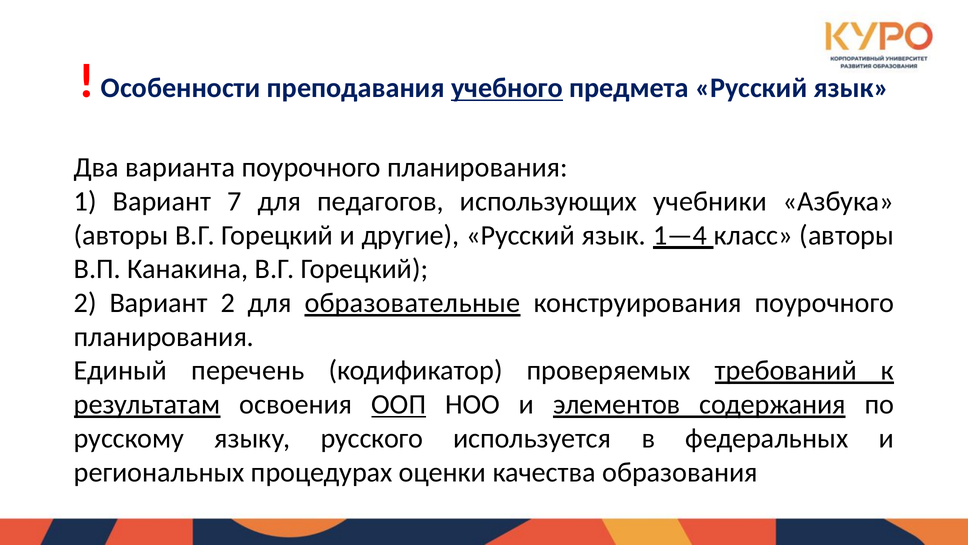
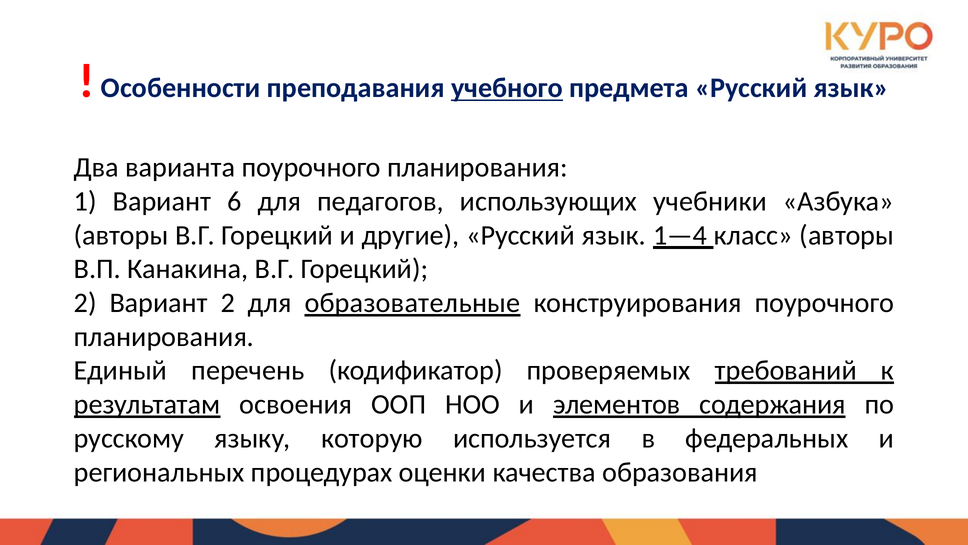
7: 7 -> 6
ООП underline: present -> none
русского: русского -> которую
